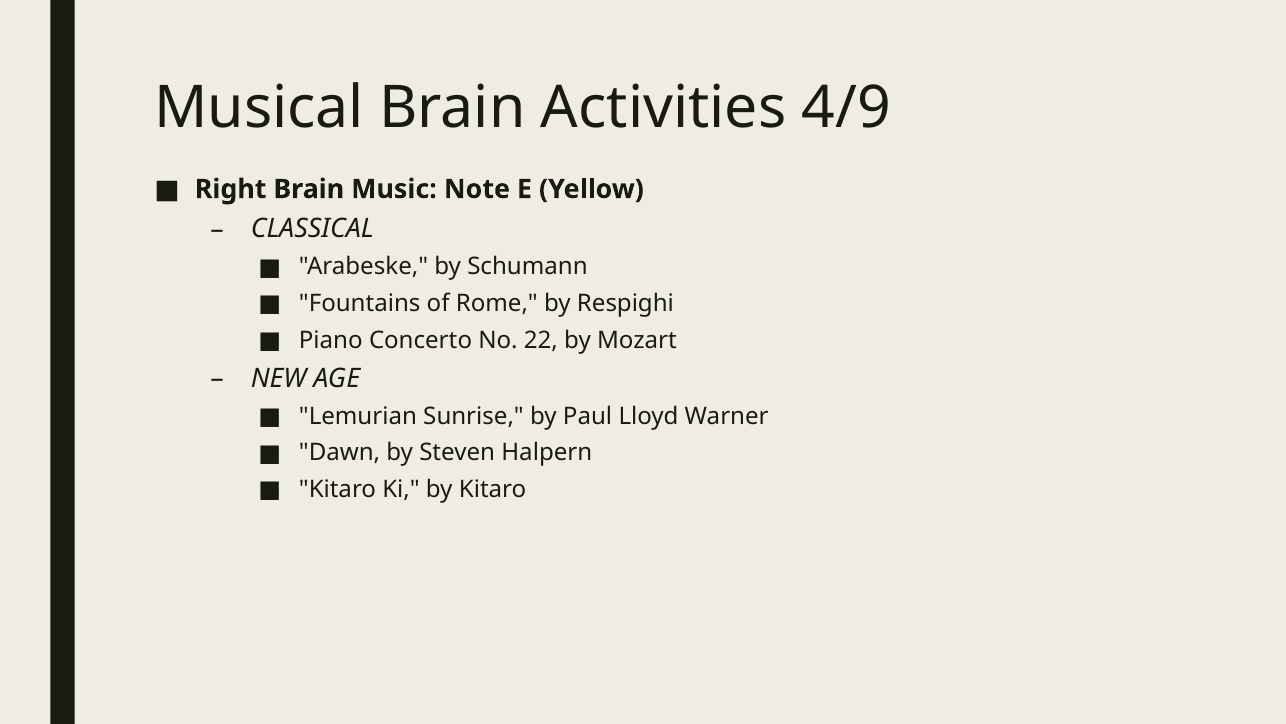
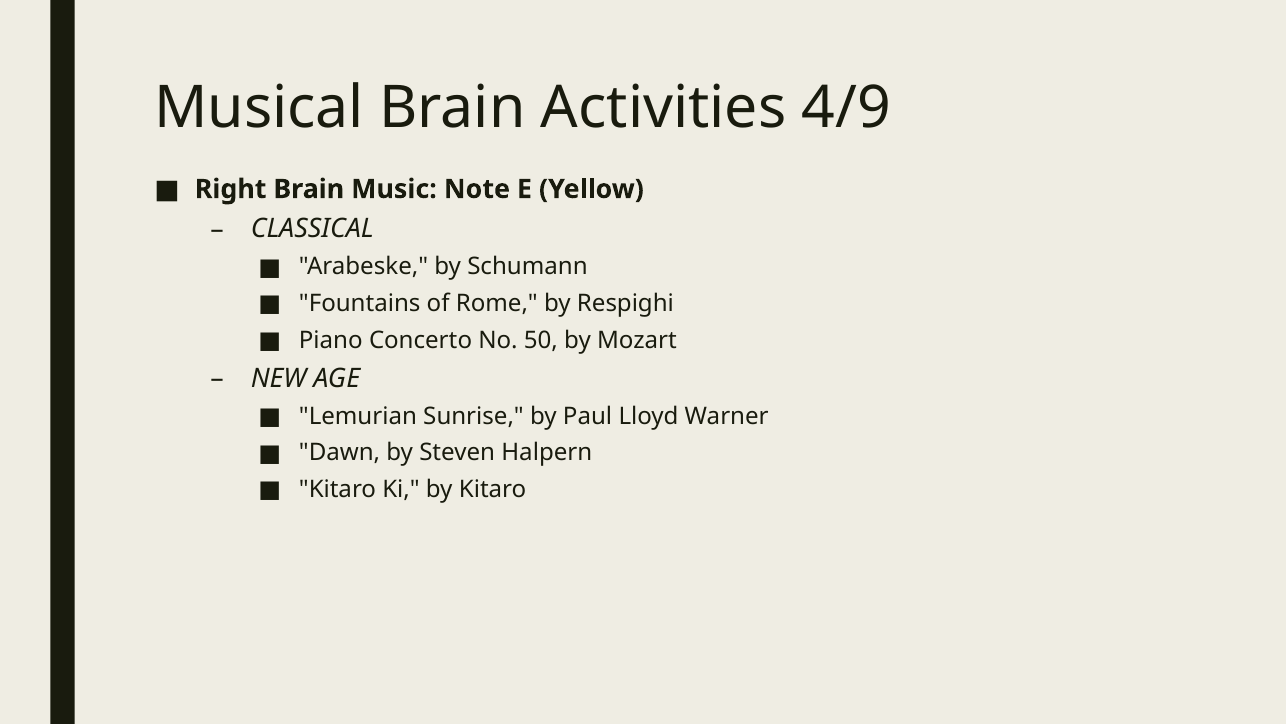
22: 22 -> 50
